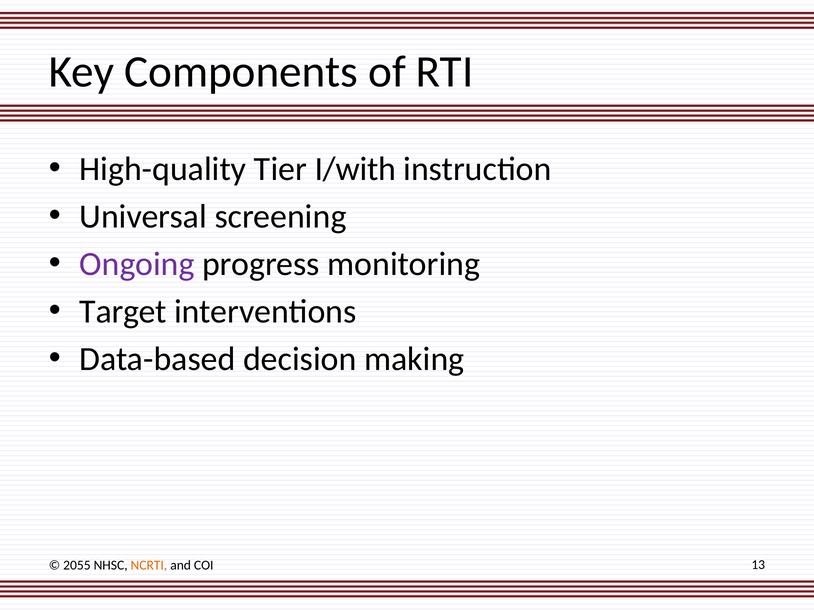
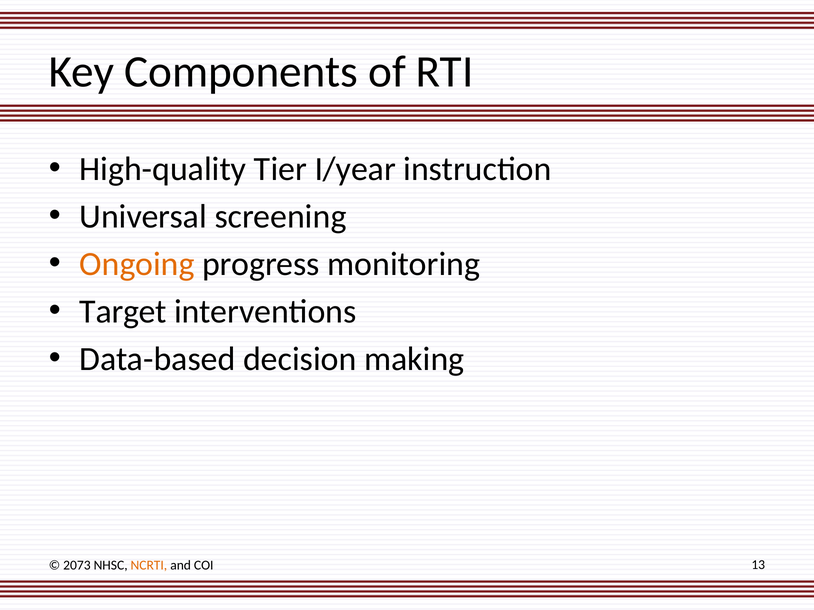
I/with: I/with -> I/year
Ongoing colour: purple -> orange
2055: 2055 -> 2073
